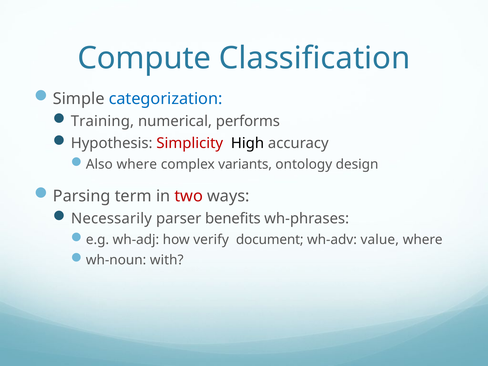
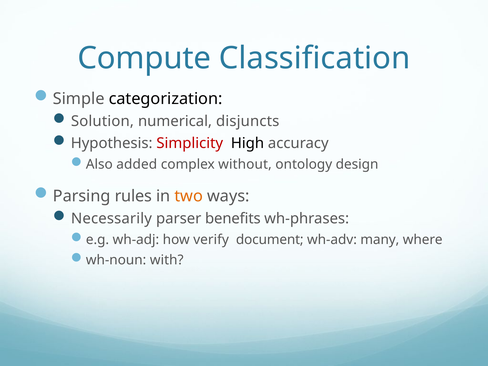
categorization colour: blue -> black
Training: Training -> Solution
performs: performs -> disjuncts
Also where: where -> added
variants: variants -> without
term: term -> rules
two colour: red -> orange
value: value -> many
